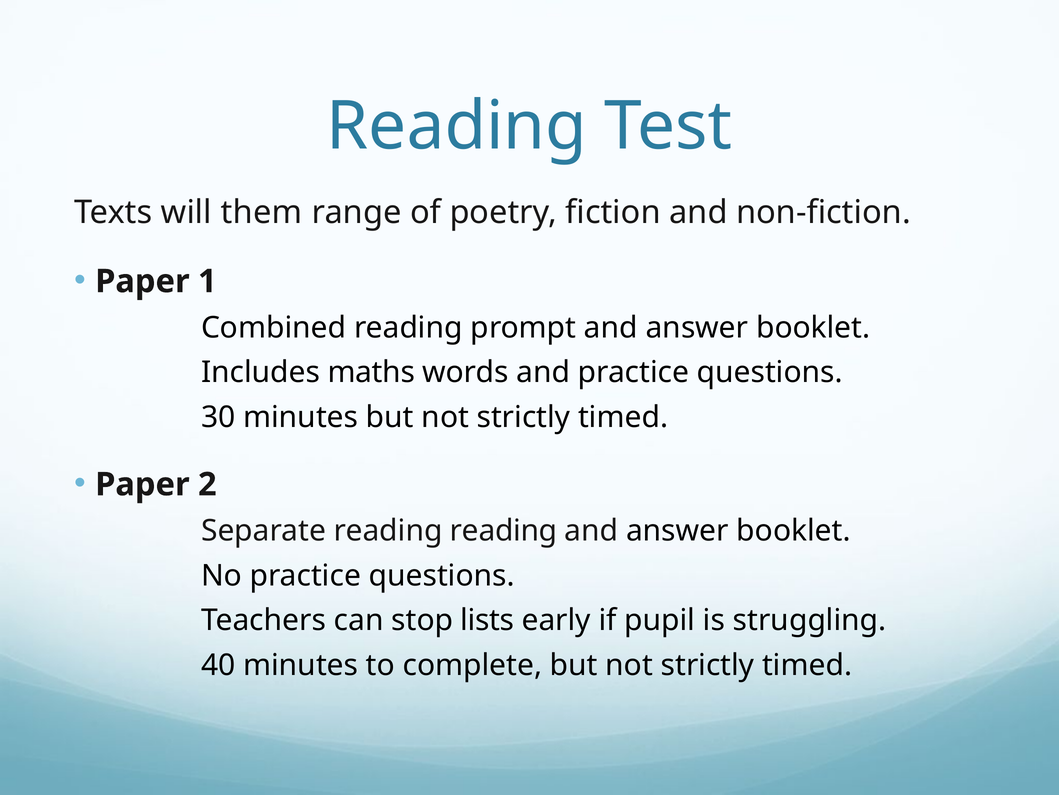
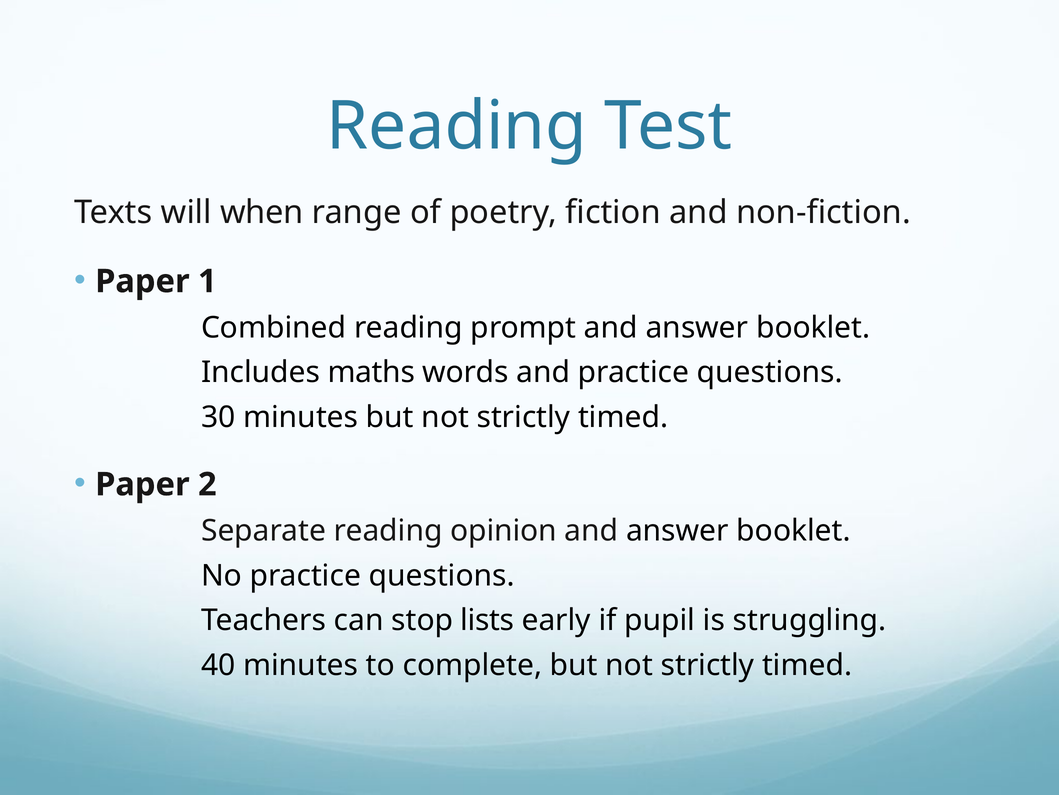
them: them -> when
reading reading: reading -> opinion
